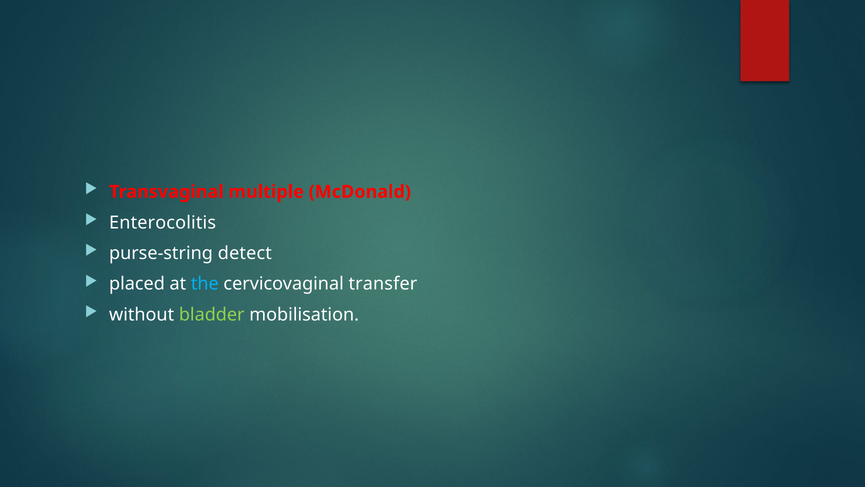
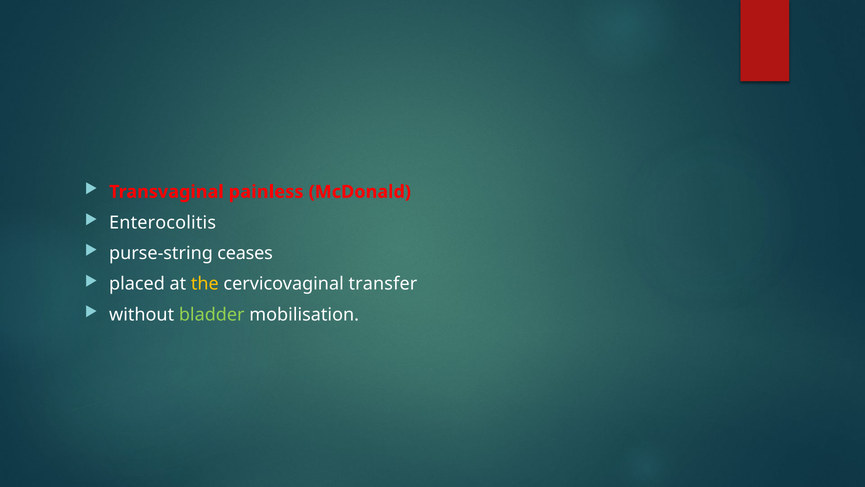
multiple: multiple -> painless
detect: detect -> ceases
the colour: light blue -> yellow
